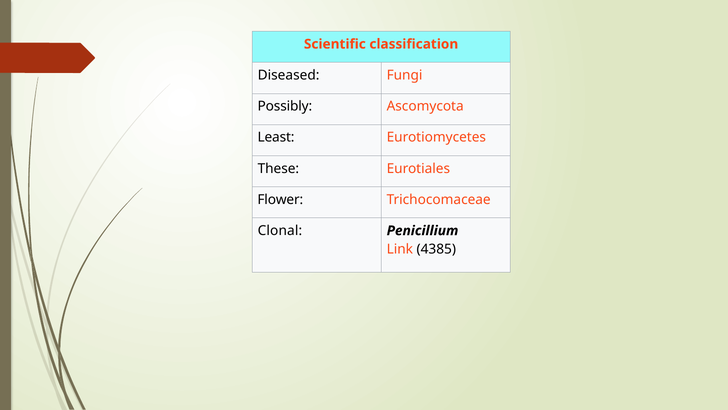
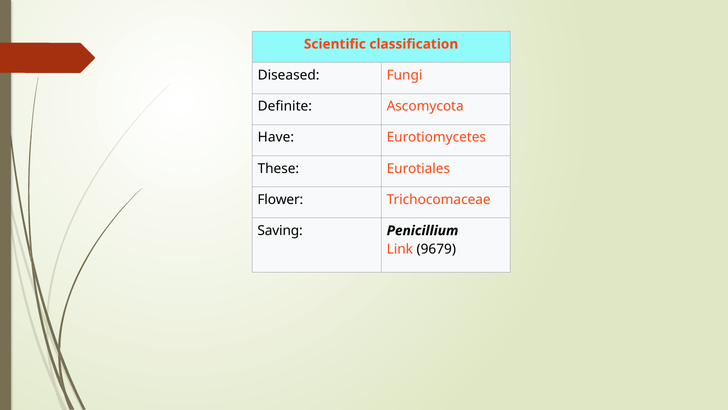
Possibly: Possibly -> Definite
Least: Least -> Have
Clonal: Clonal -> Saving
4385: 4385 -> 9679
